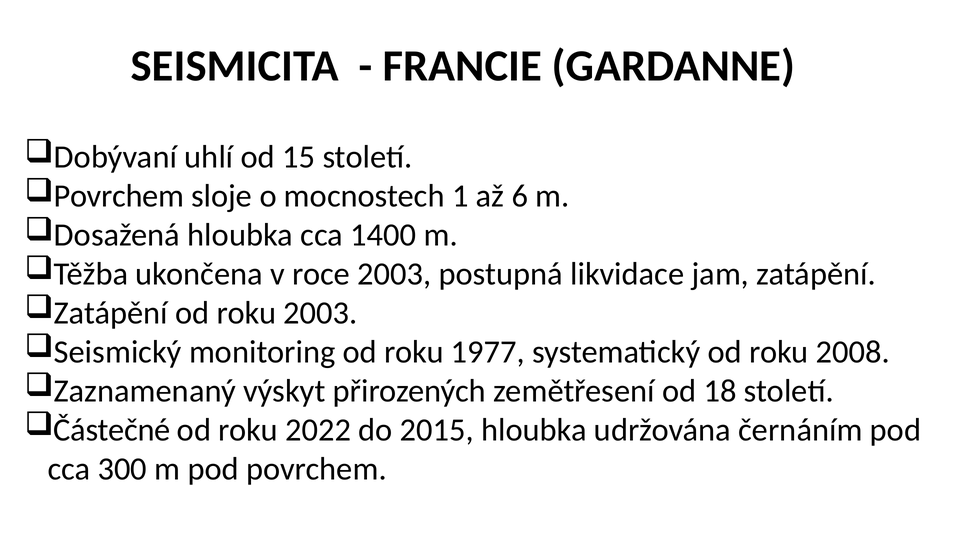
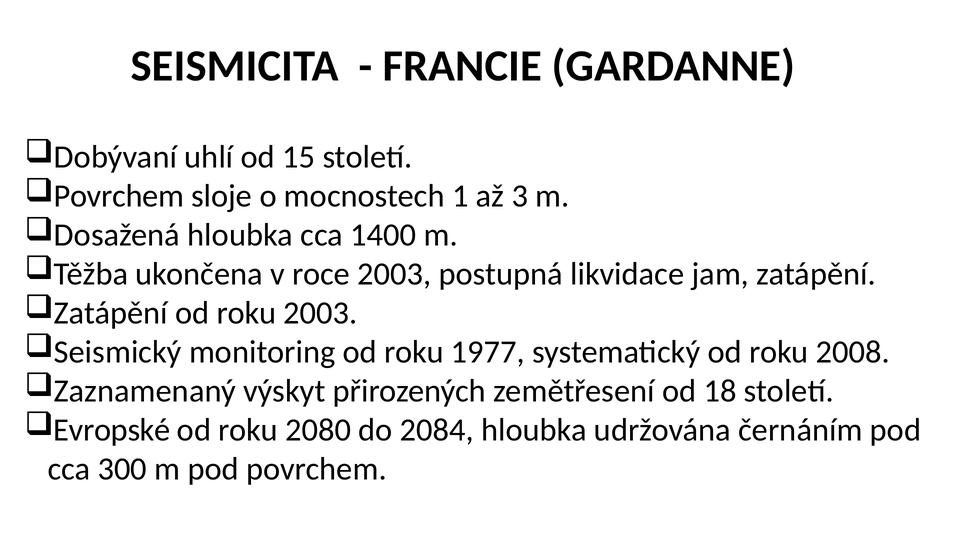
6: 6 -> 3
Částečné: Částečné -> Evropské
2022: 2022 -> 2080
2015: 2015 -> 2084
